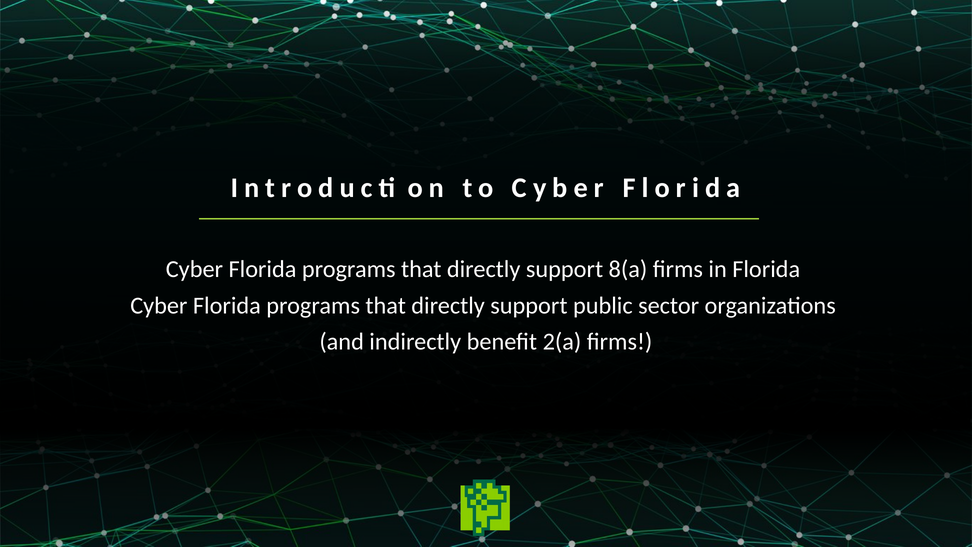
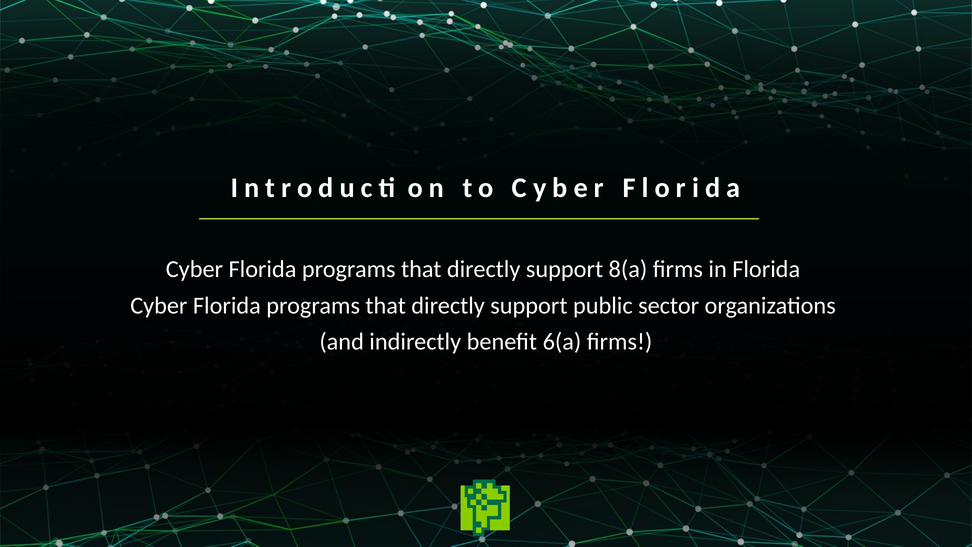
2(a: 2(a -> 6(a
